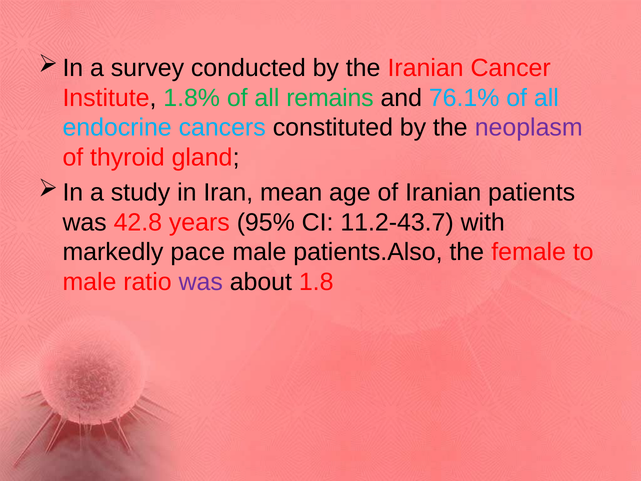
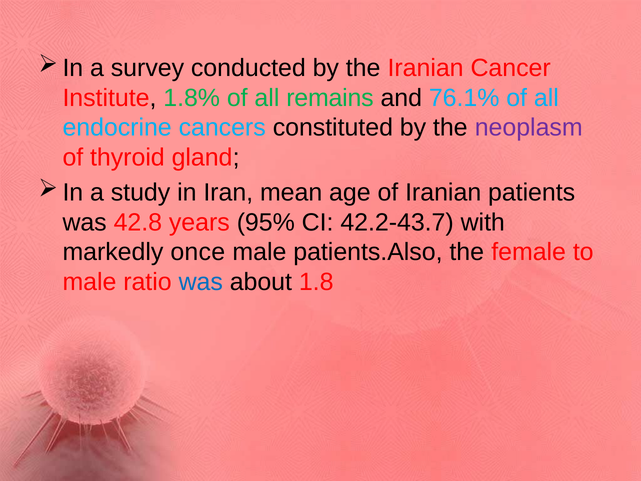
11.2-43.7: 11.2-43.7 -> 42.2-43.7
pace: pace -> once
was at (201, 282) colour: purple -> blue
